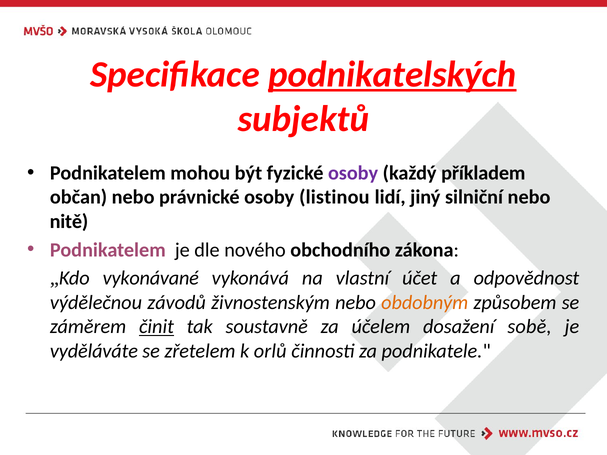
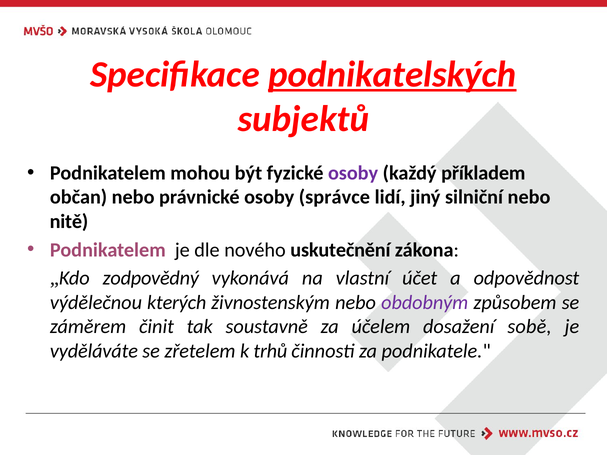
listinou: listinou -> správce
obchodního: obchodního -> uskutečnění
vykonávané: vykonávané -> zodpovědný
závodů: závodů -> kterých
obdobným colour: orange -> purple
činit underline: present -> none
orlů: orlů -> trhů
